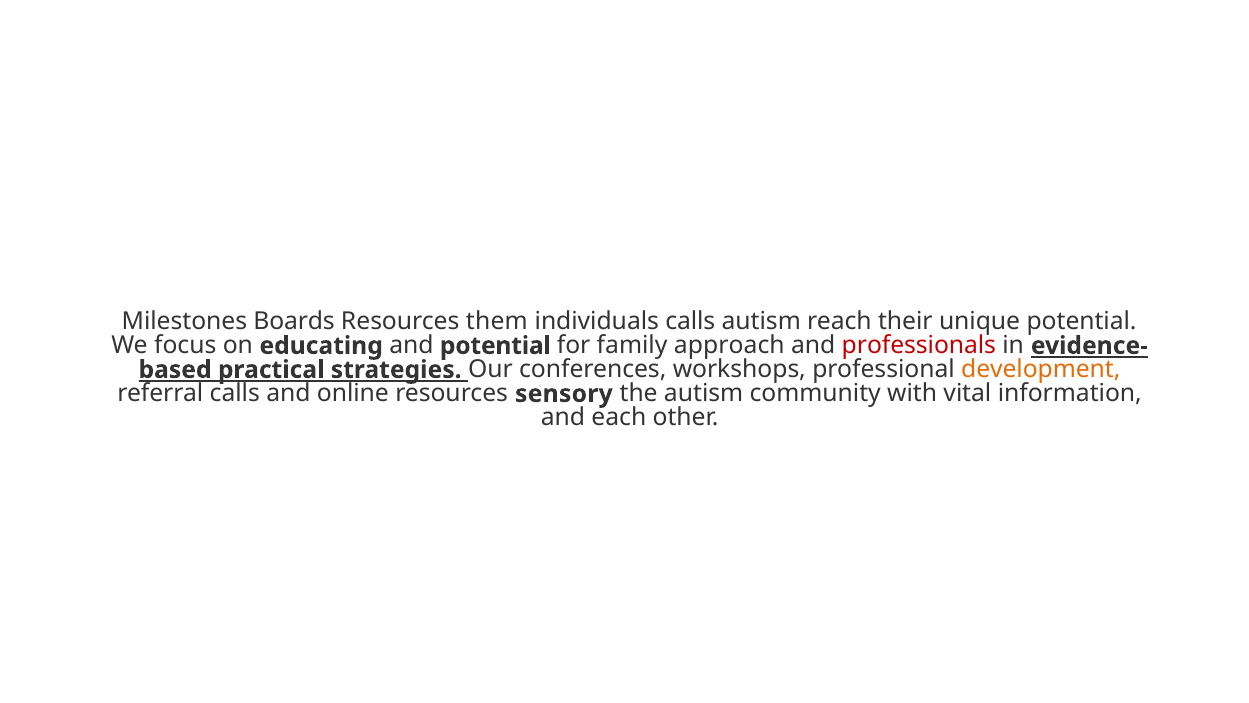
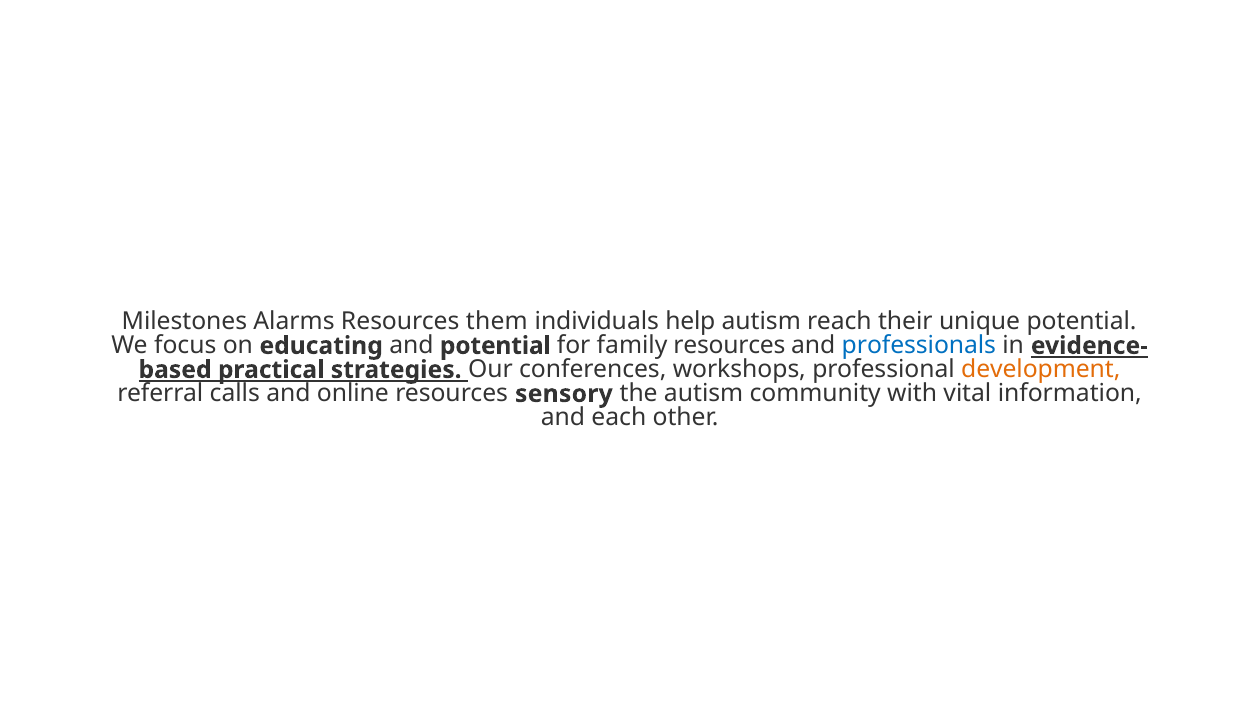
Boards: Boards -> Alarms
individuals calls: calls -> help
family approach: approach -> resources
professionals colour: red -> blue
